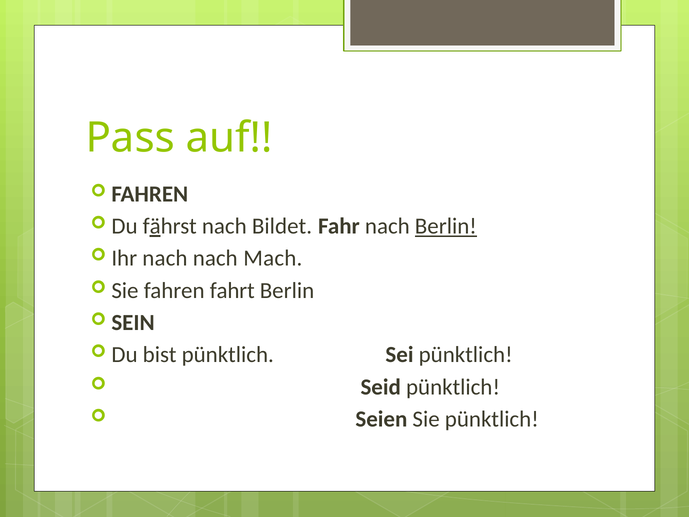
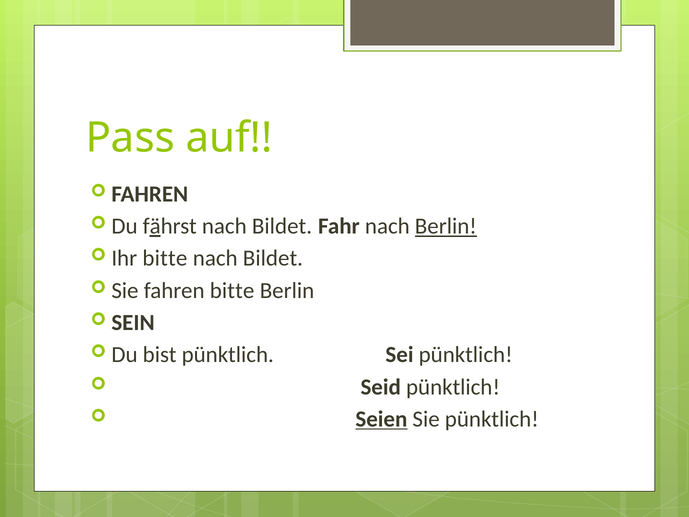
Ihr nach: nach -> bitte
Mach at (273, 258): Mach -> Bildet
fahren fahrt: fahrt -> bitte
Seien underline: none -> present
